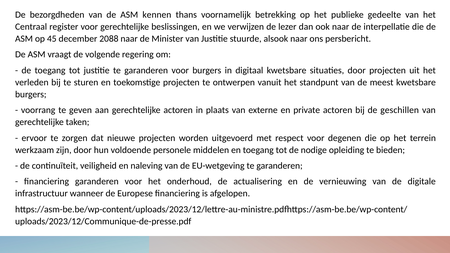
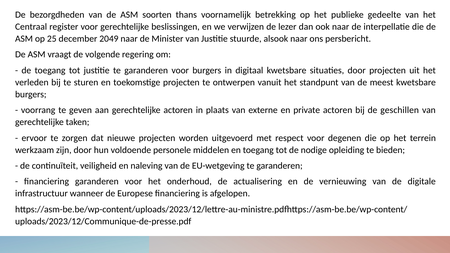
kennen: kennen -> soorten
45: 45 -> 25
2088: 2088 -> 2049
